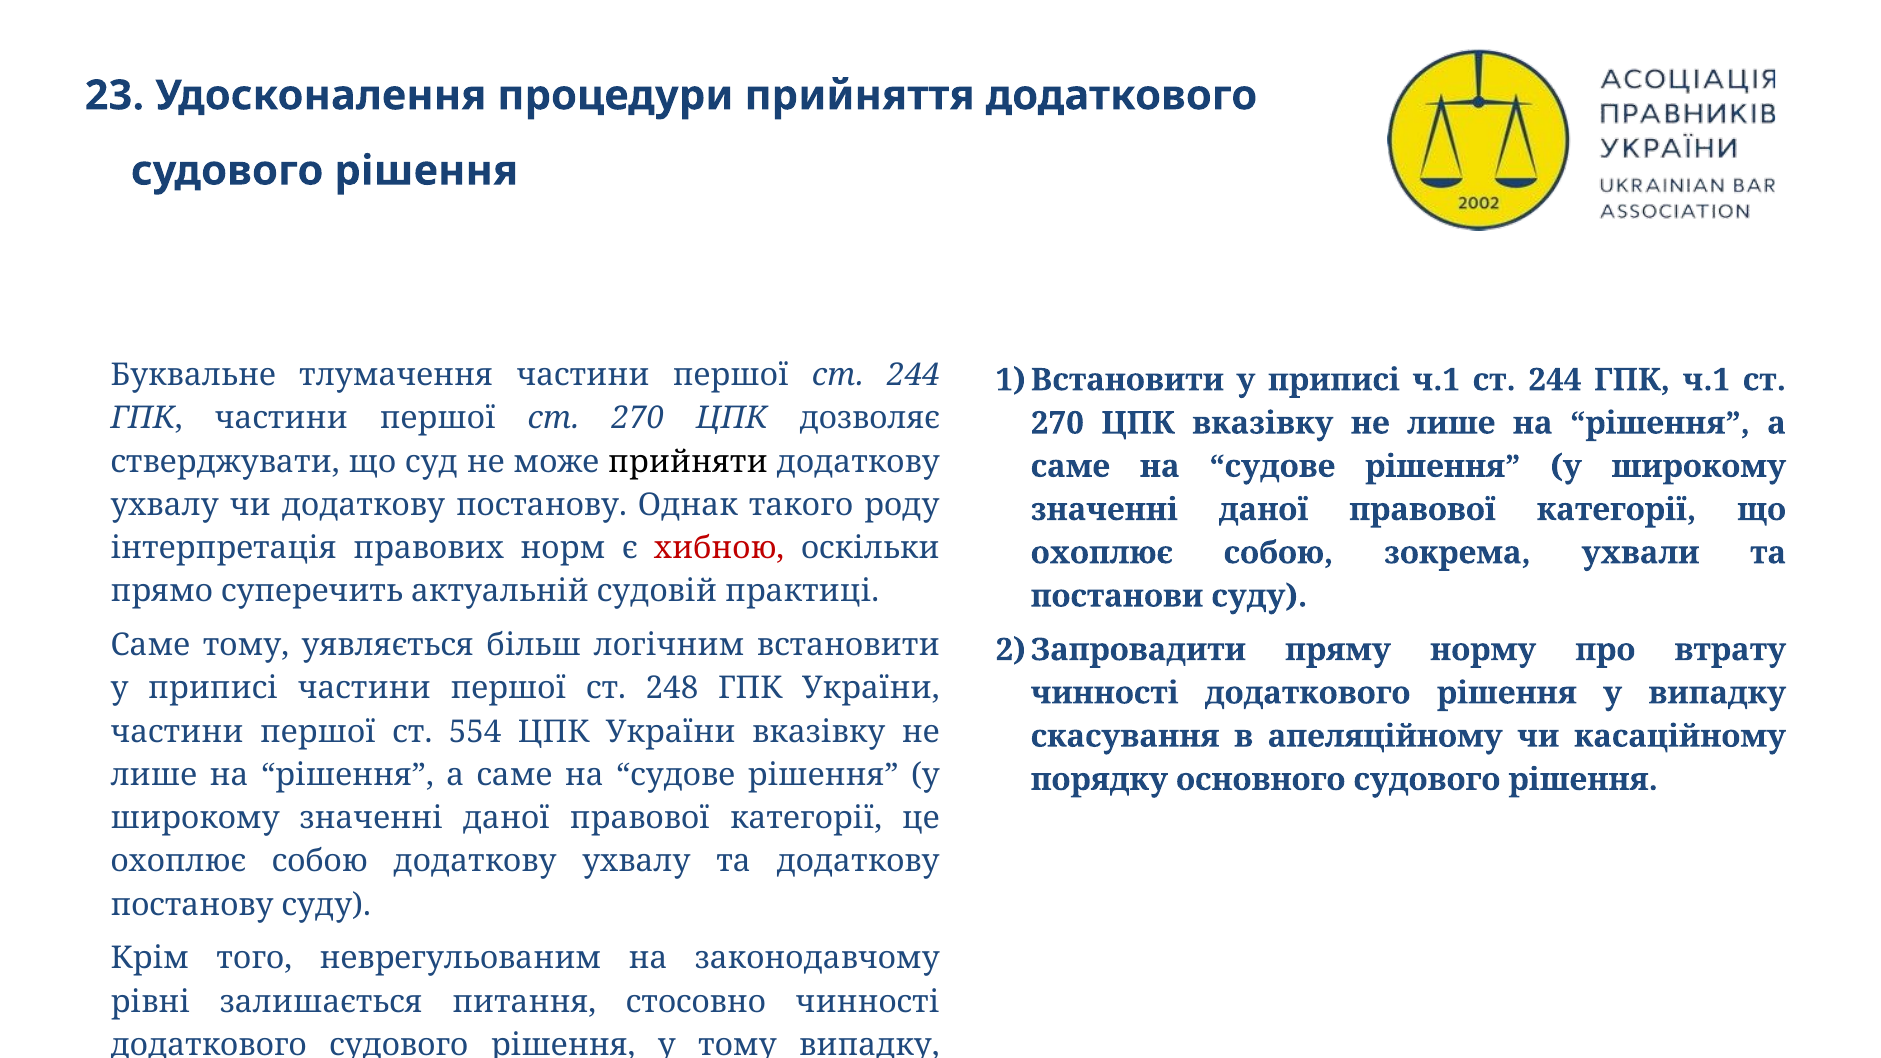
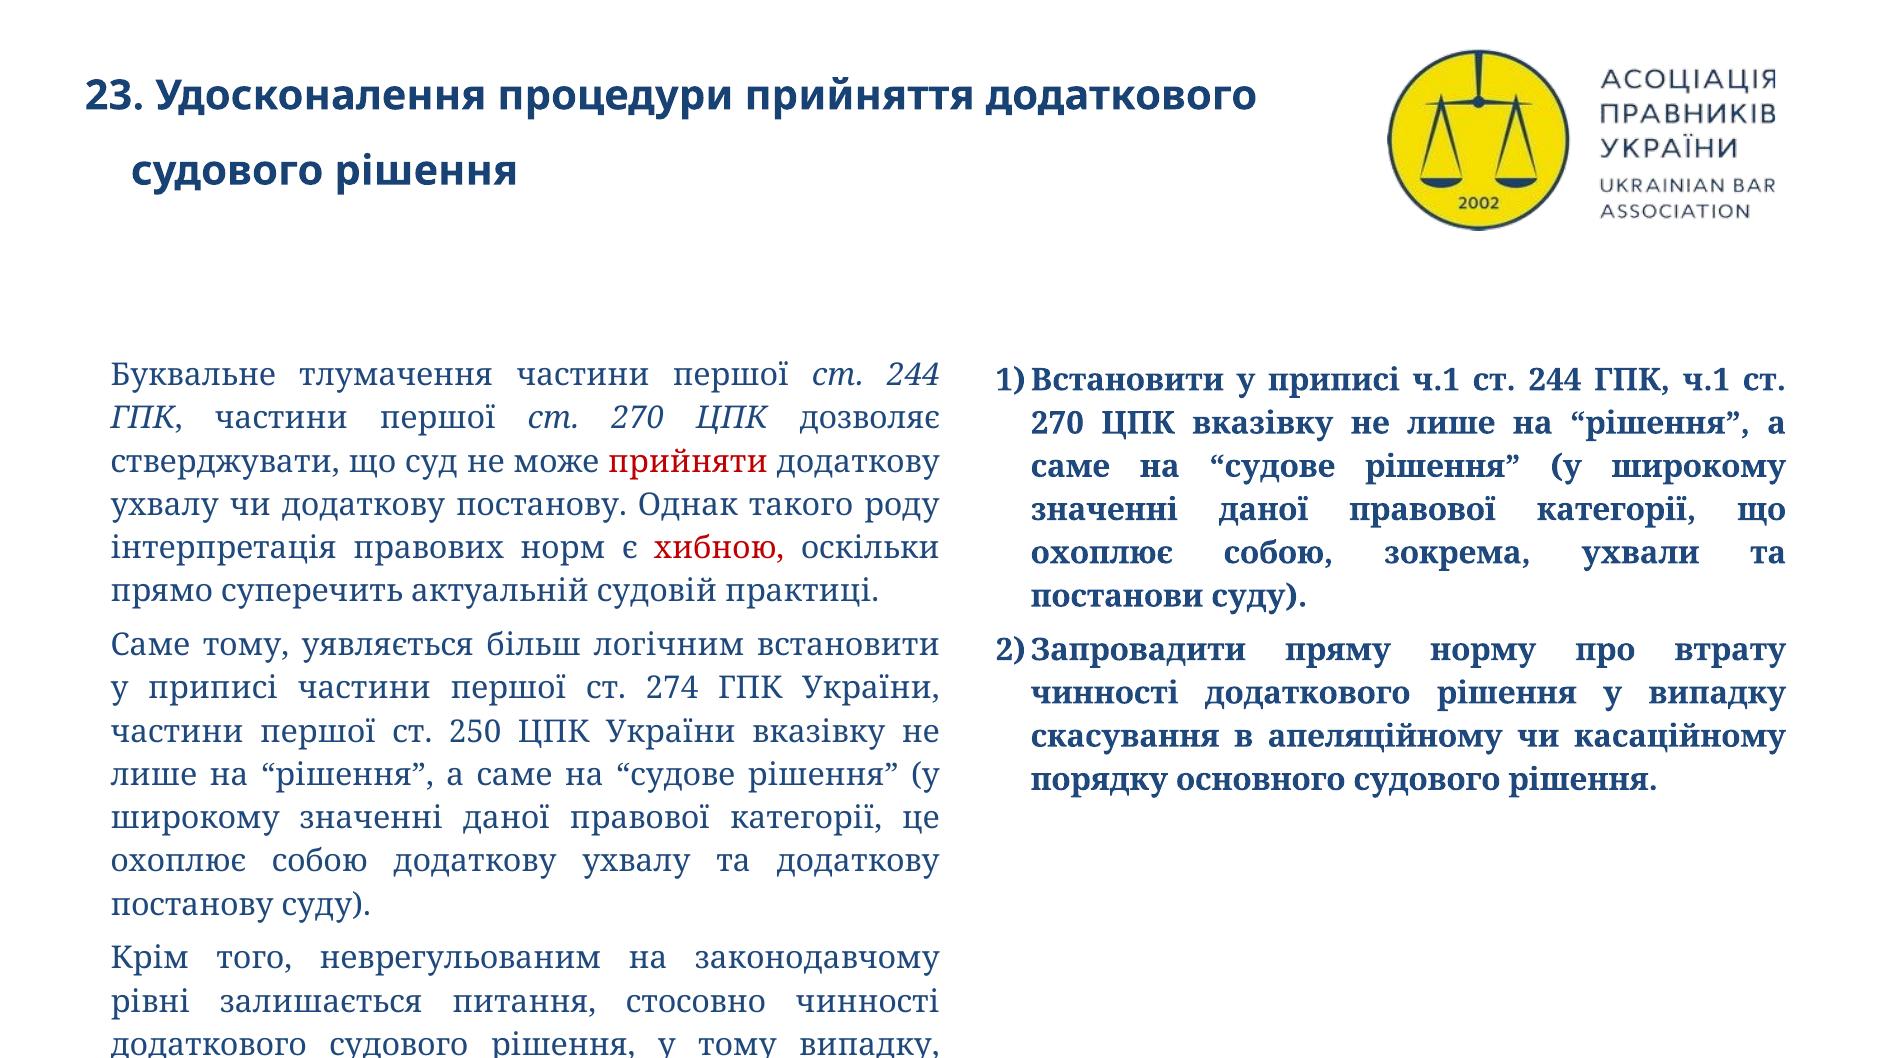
прийняти colour: black -> red
248: 248 -> 274
554: 554 -> 250
